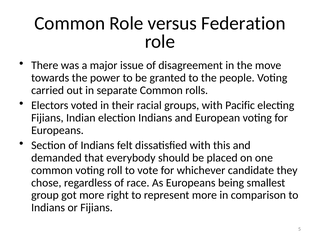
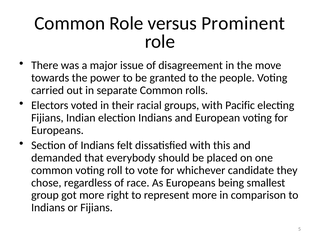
Federation: Federation -> Prominent
